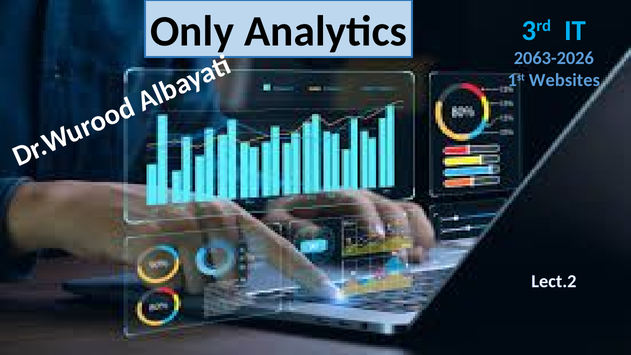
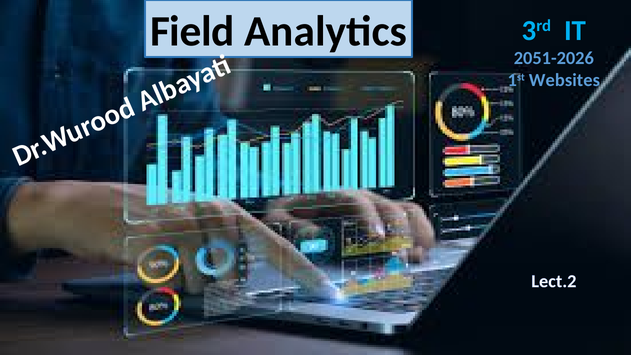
Only: Only -> Field
2063-2026: 2063-2026 -> 2051-2026
